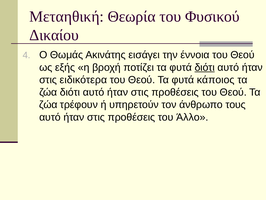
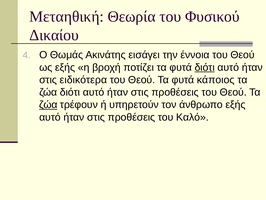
ζώα at (48, 104) underline: none -> present
άνθρωπο τους: τους -> εξής
Άλλο: Άλλο -> Καλό
